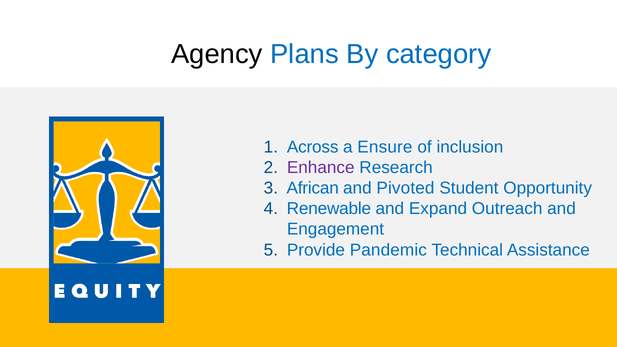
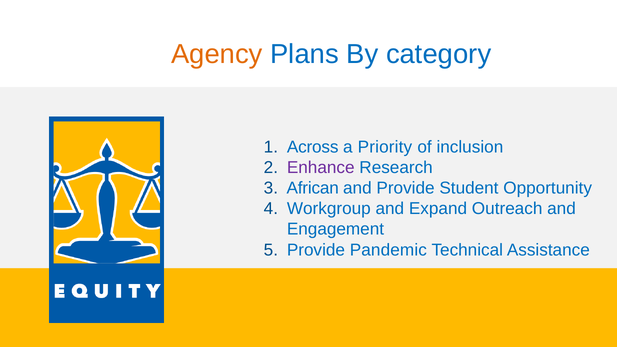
Agency colour: black -> orange
Ensure: Ensure -> Priority
and Pivoted: Pivoted -> Provide
Renewable: Renewable -> Workgroup
